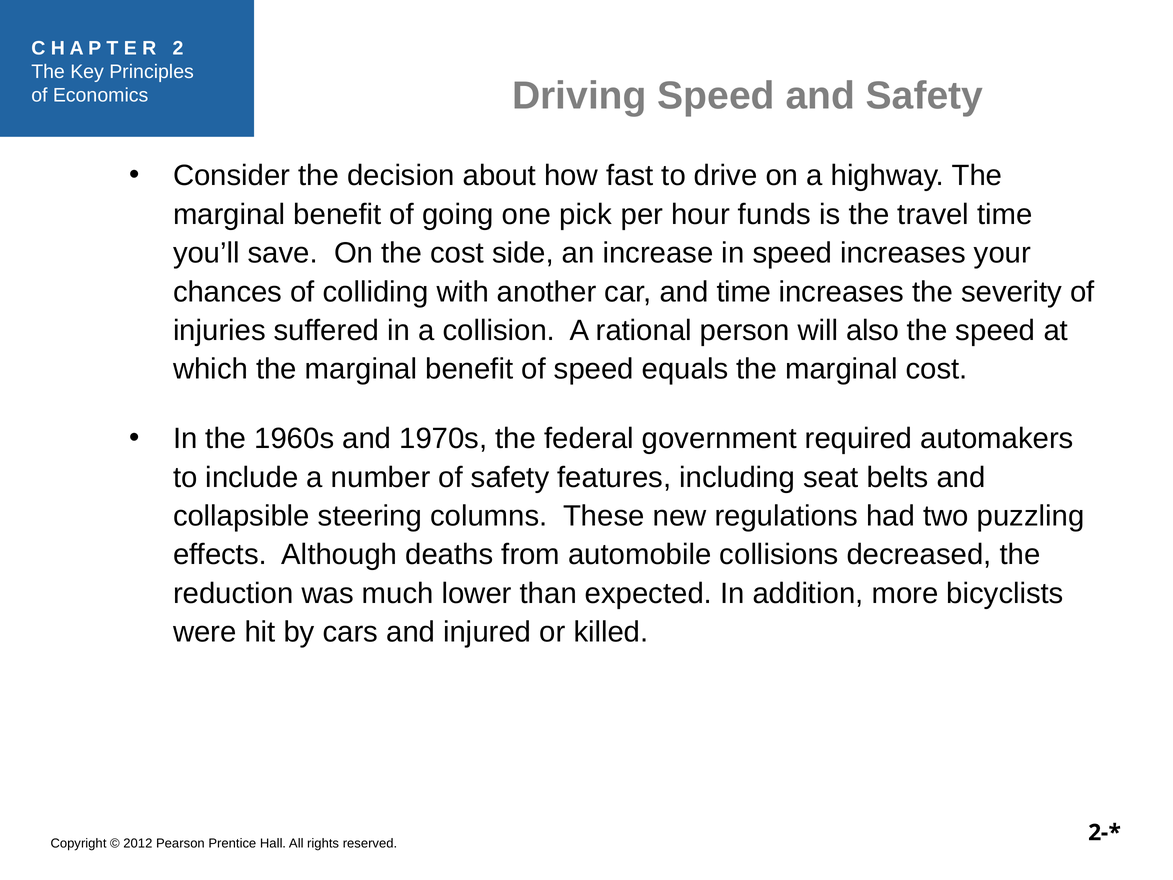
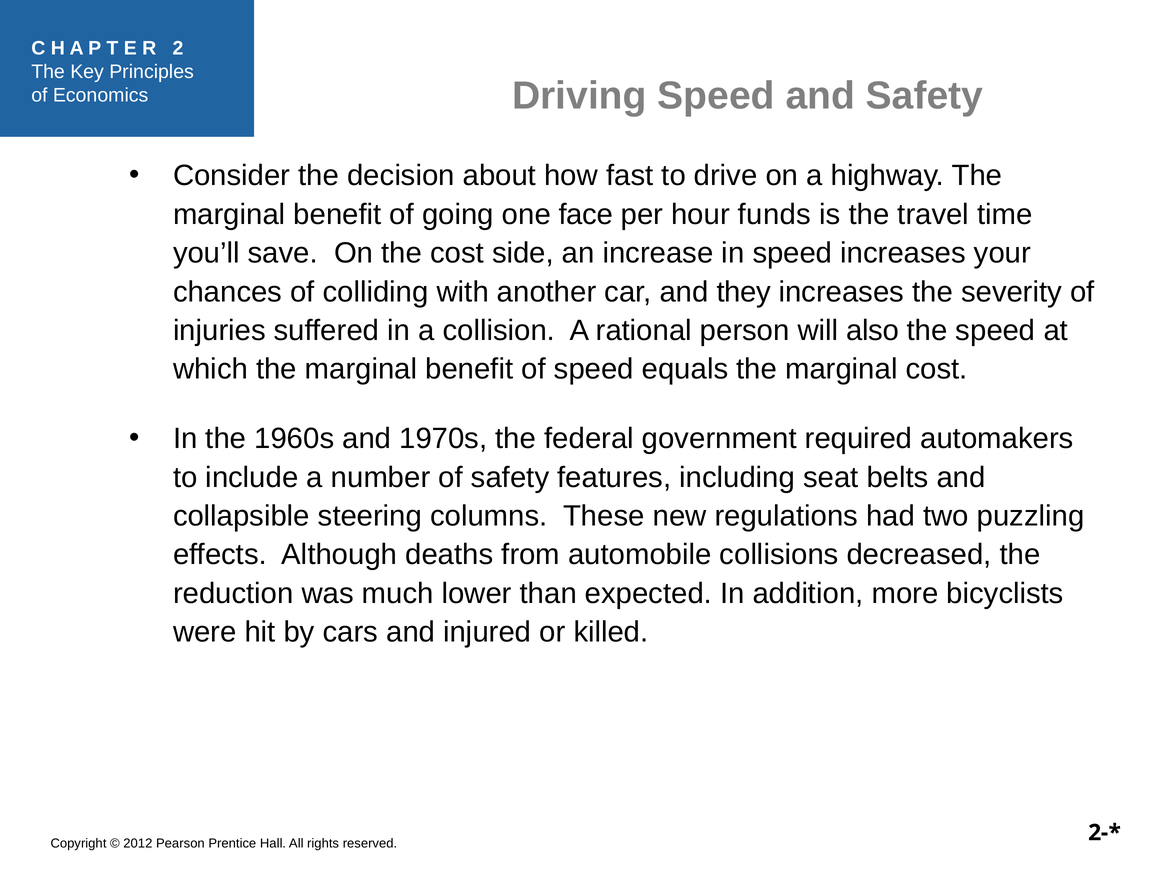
pick: pick -> face
and time: time -> they
